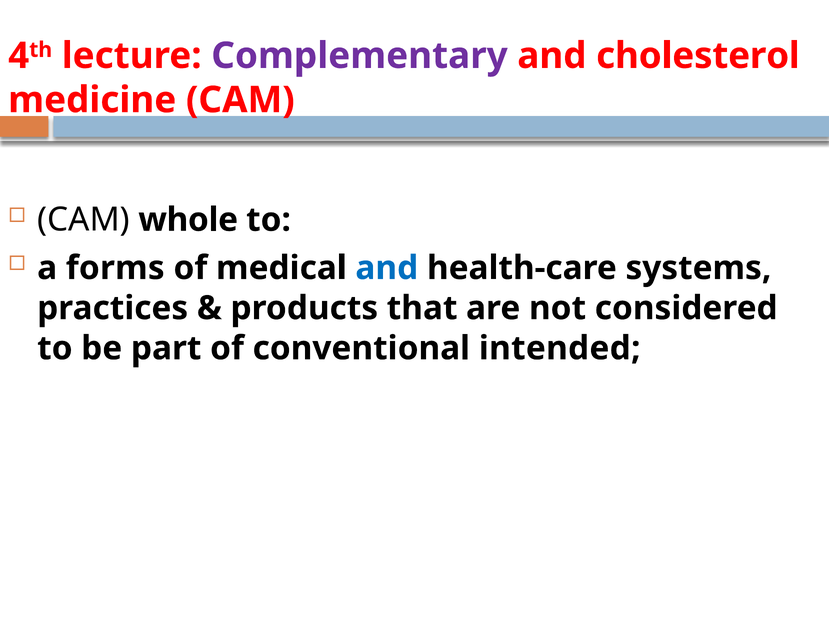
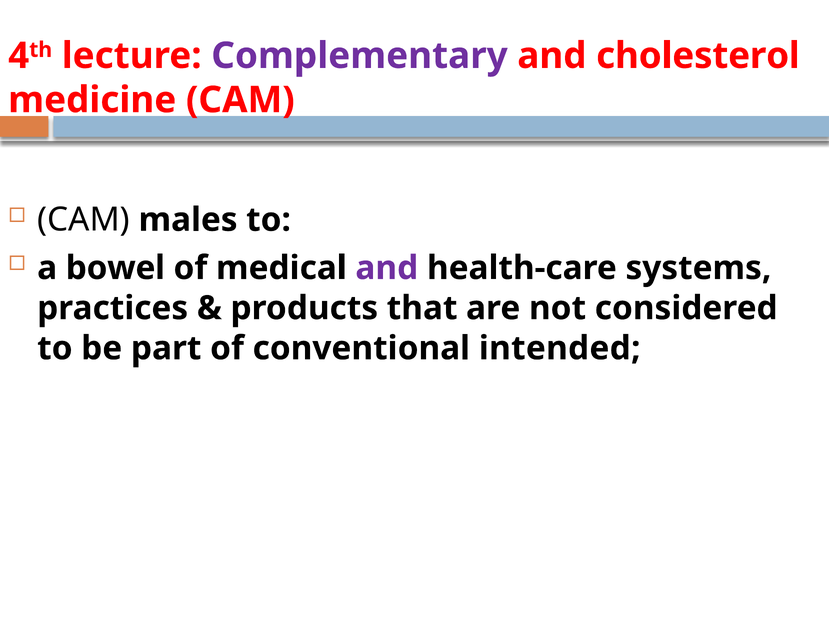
whole: whole -> males
forms: forms -> bowel
and at (387, 268) colour: blue -> purple
